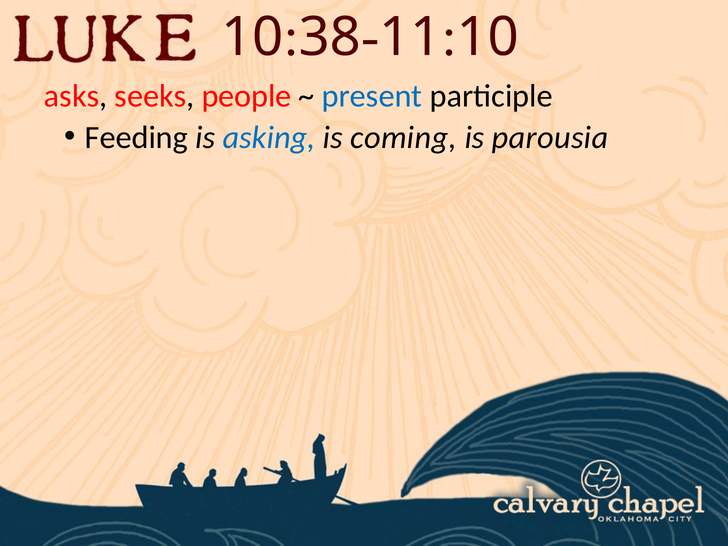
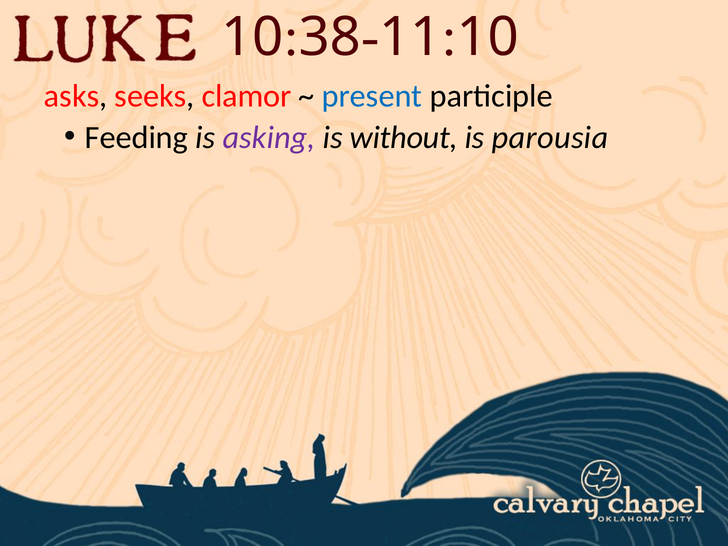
people: people -> clamor
asking colour: blue -> purple
coming: coming -> without
